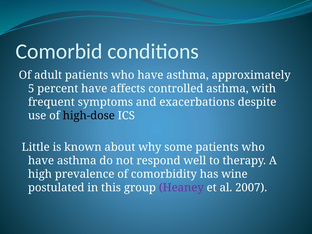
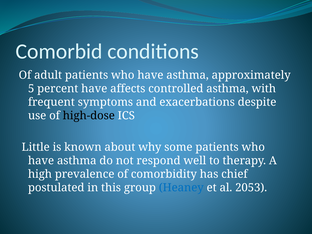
wine: wine -> chief
Heaney colour: purple -> blue
2007: 2007 -> 2053
